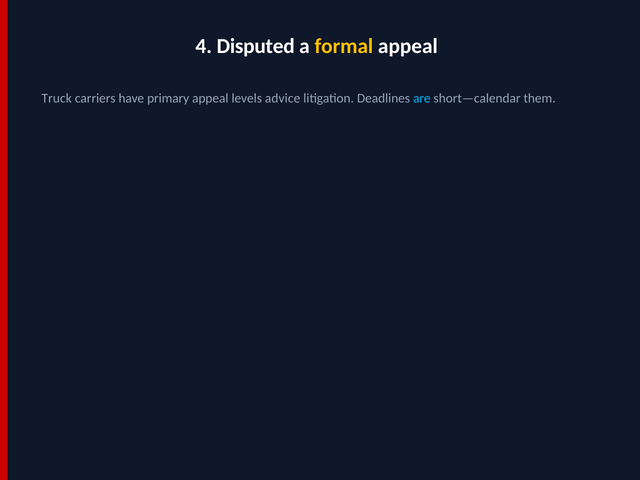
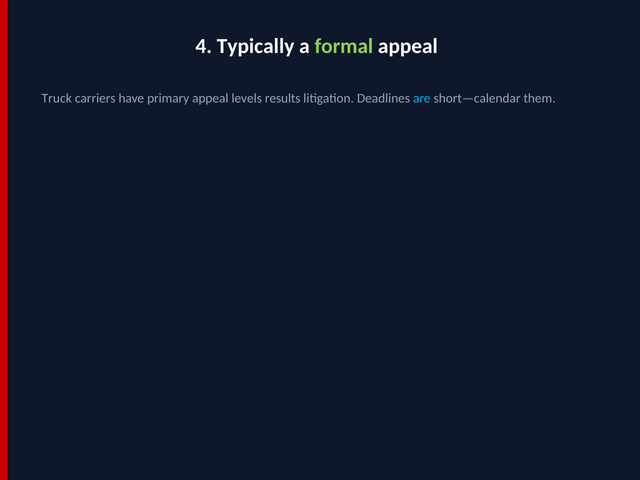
Disputed: Disputed -> Typically
formal colour: yellow -> light green
advice: advice -> results
